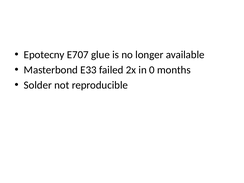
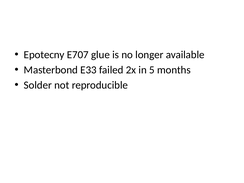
0: 0 -> 5
